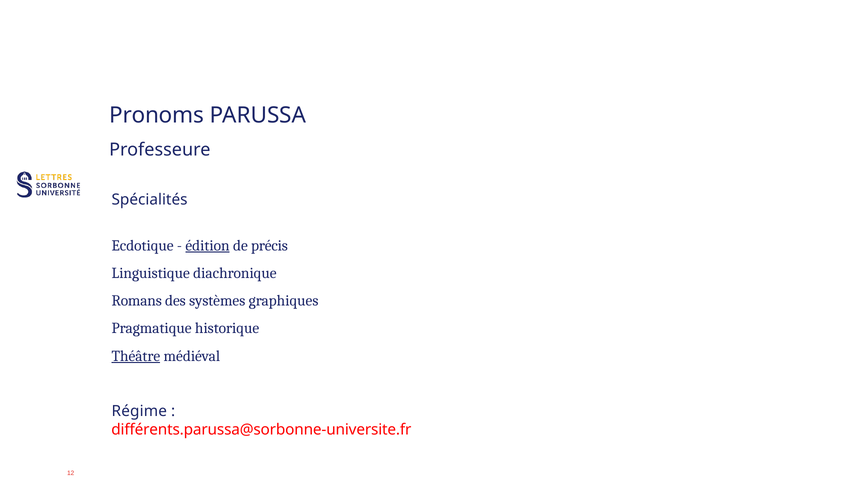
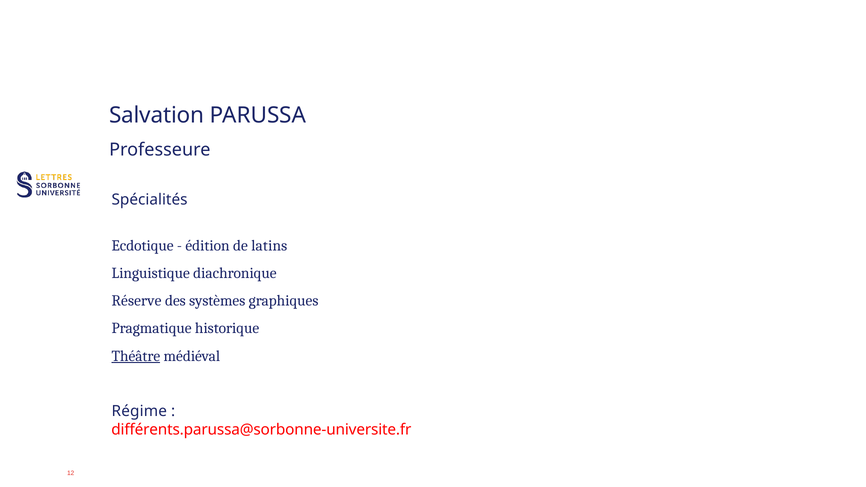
Pronoms: Pronoms -> Salvation
édition underline: present -> none
précis: précis -> latins
Romans: Romans -> Réserve
